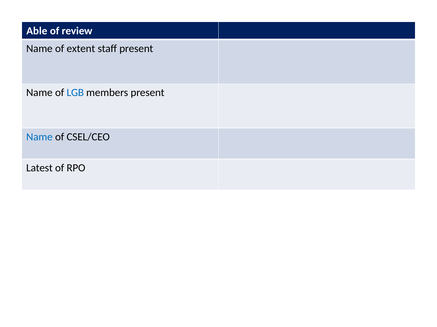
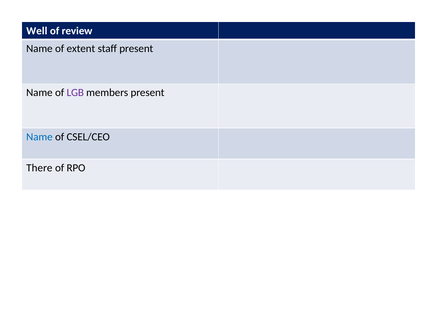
Able: Able -> Well
LGB colour: blue -> purple
Latest: Latest -> There
